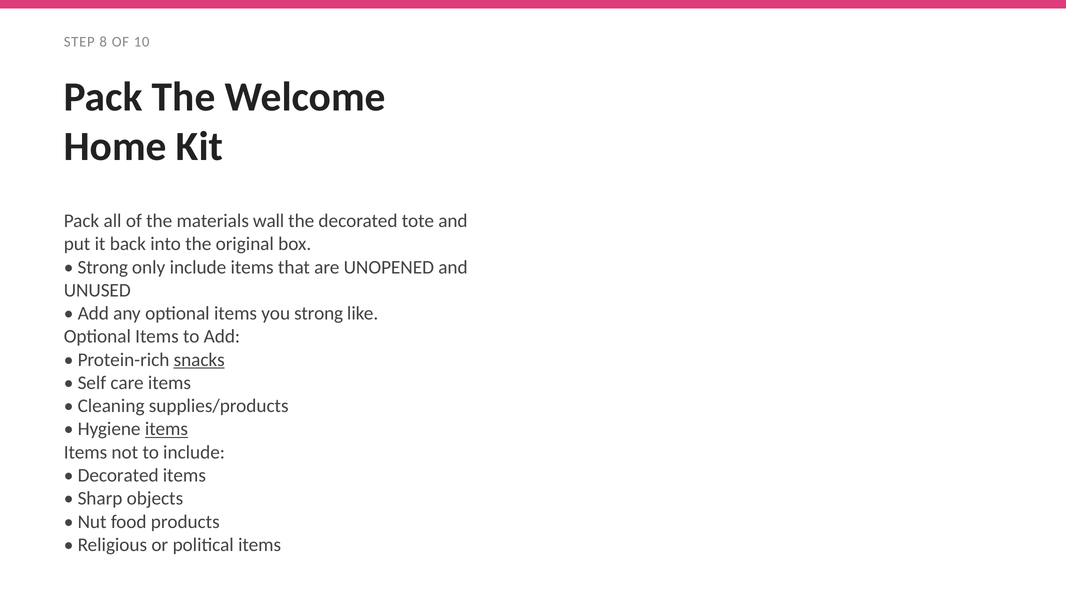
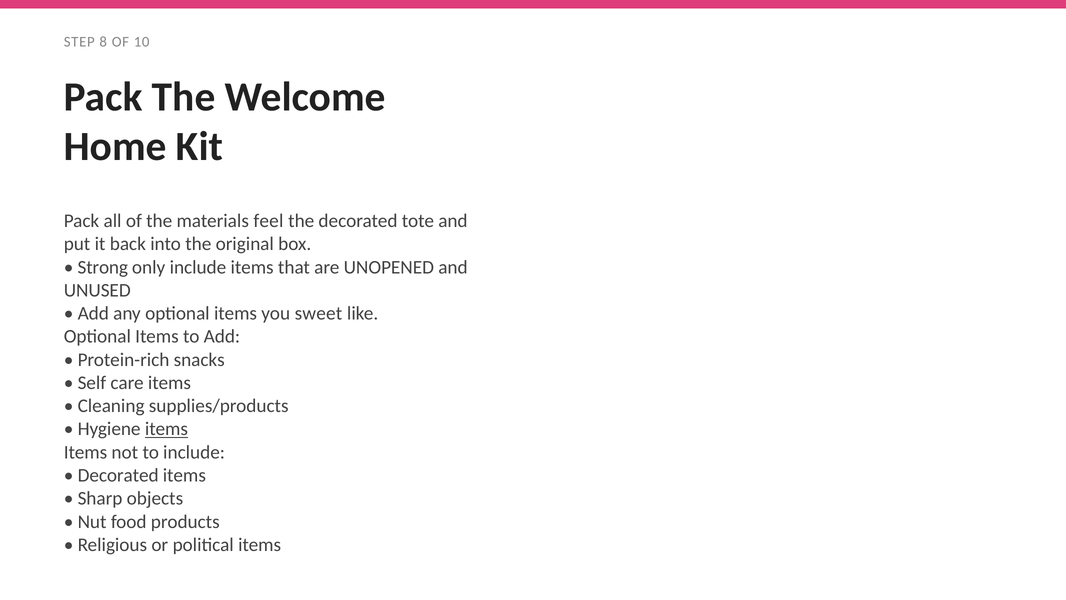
wall: wall -> feel
you strong: strong -> sweet
snacks underline: present -> none
